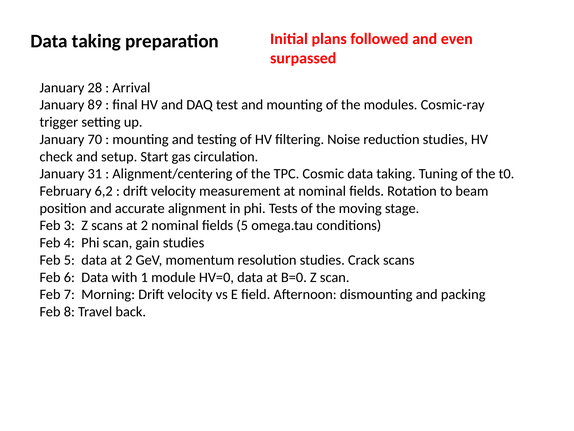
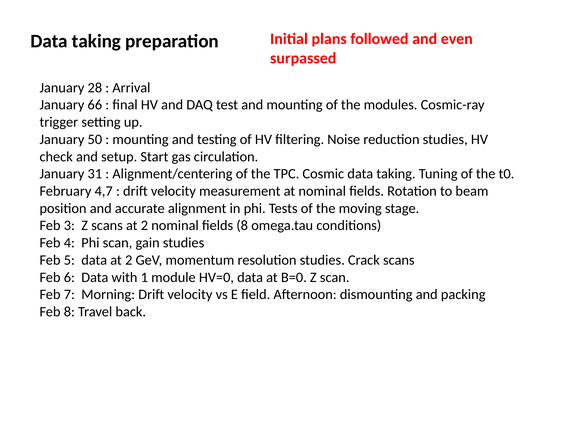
89: 89 -> 66
70: 70 -> 50
6,2: 6,2 -> 4,7
fields 5: 5 -> 8
